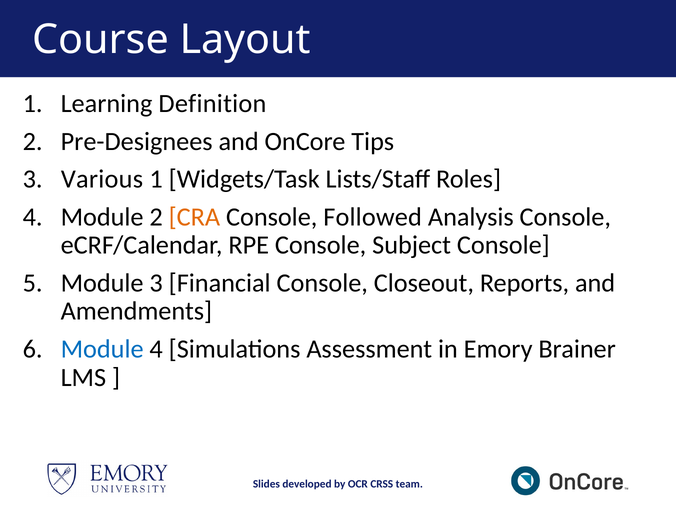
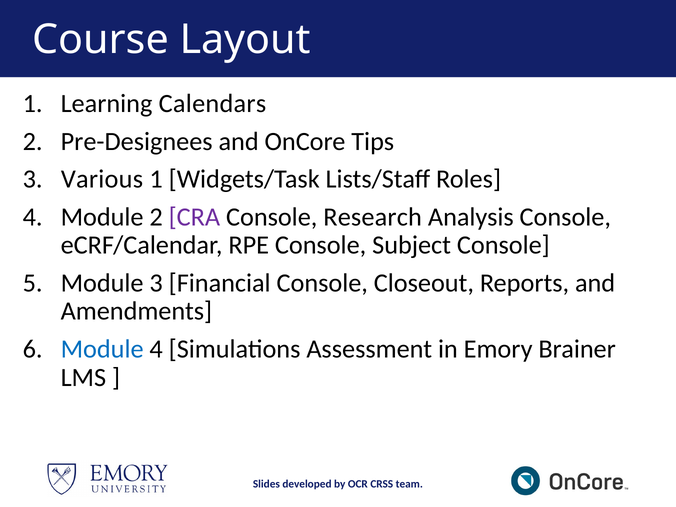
Definition: Definition -> Calendars
CRA colour: orange -> purple
Followed: Followed -> Research
